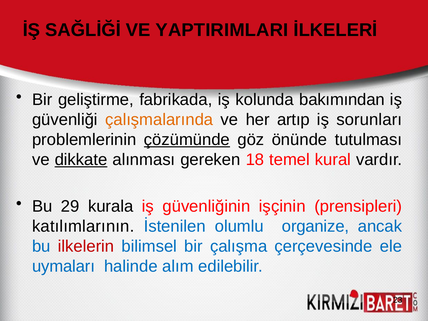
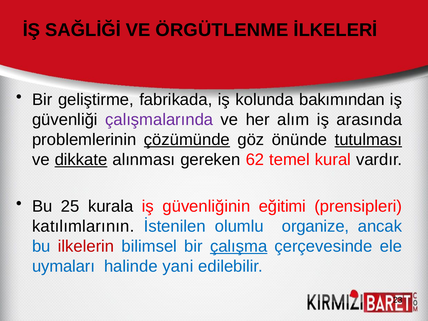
YAPTIRIMLARI: YAPTIRIMLARI -> ÖRGÜTLENME
çalışmalarında colour: orange -> purple
artıp: artıp -> alım
sorunları: sorunları -> arasında
tutulması underline: none -> present
18: 18 -> 62
29: 29 -> 25
işçinin: işçinin -> eğitimi
çalışma underline: none -> present
alım: alım -> yani
